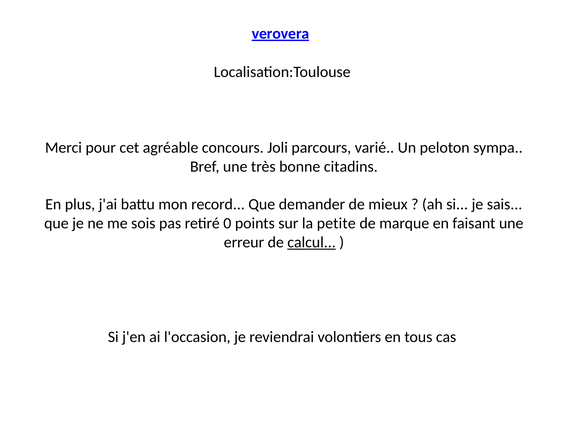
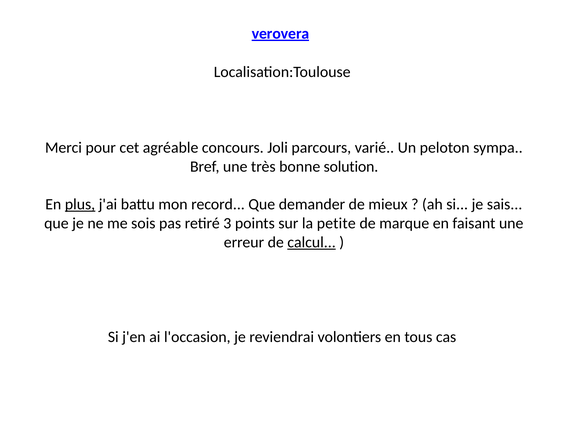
citadins: citadins -> solution
plus underline: none -> present
0: 0 -> 3
